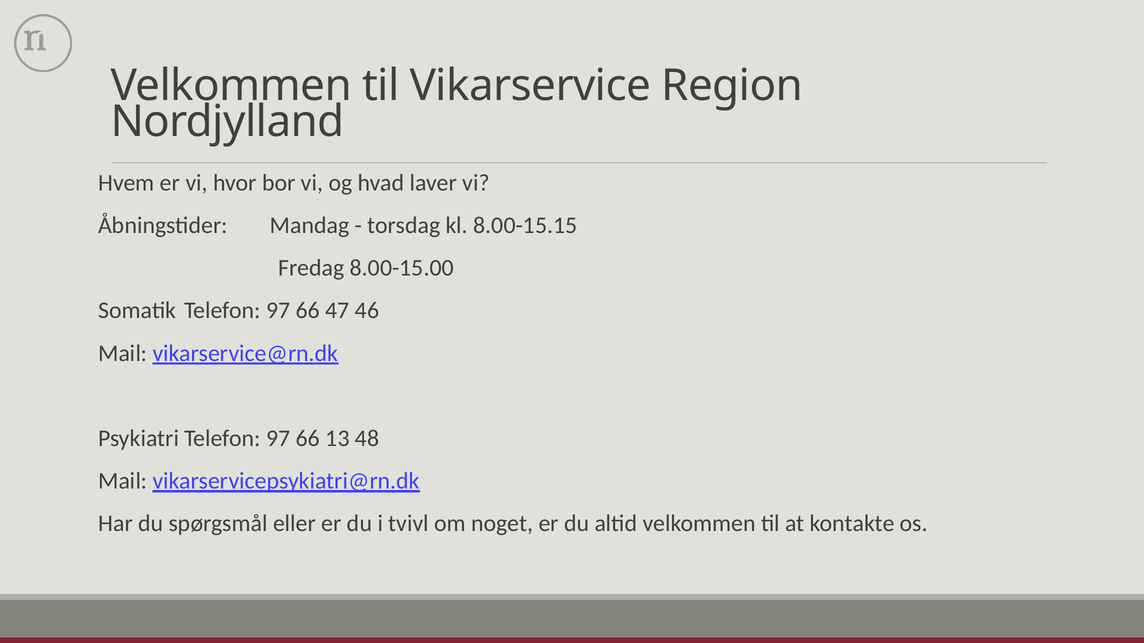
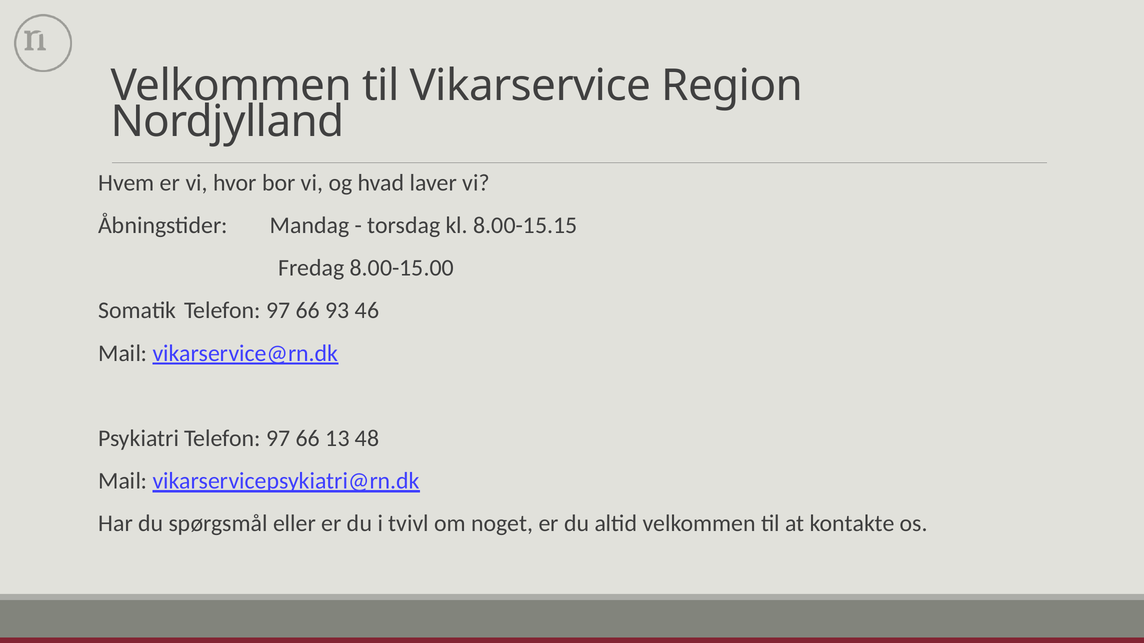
47: 47 -> 93
